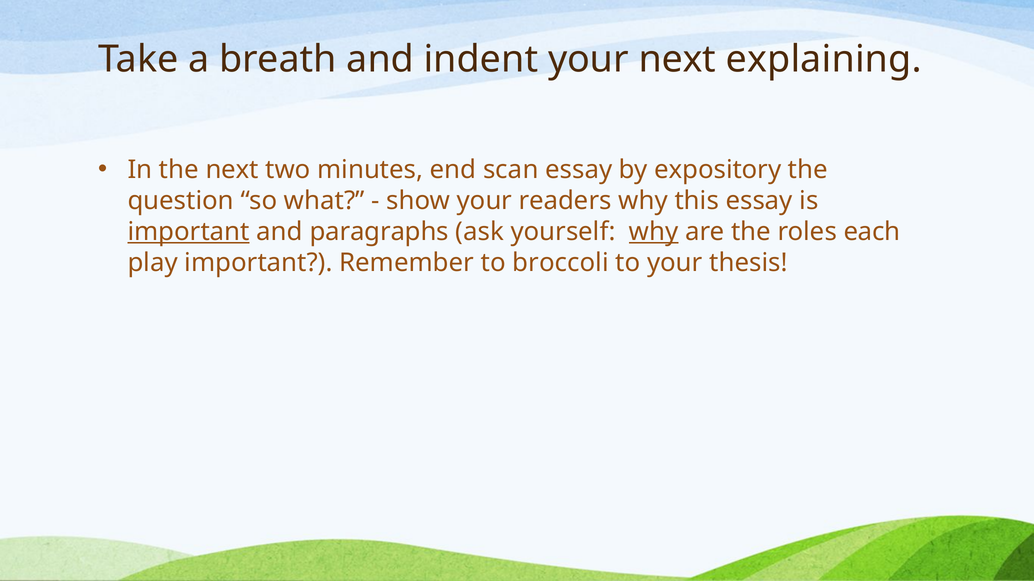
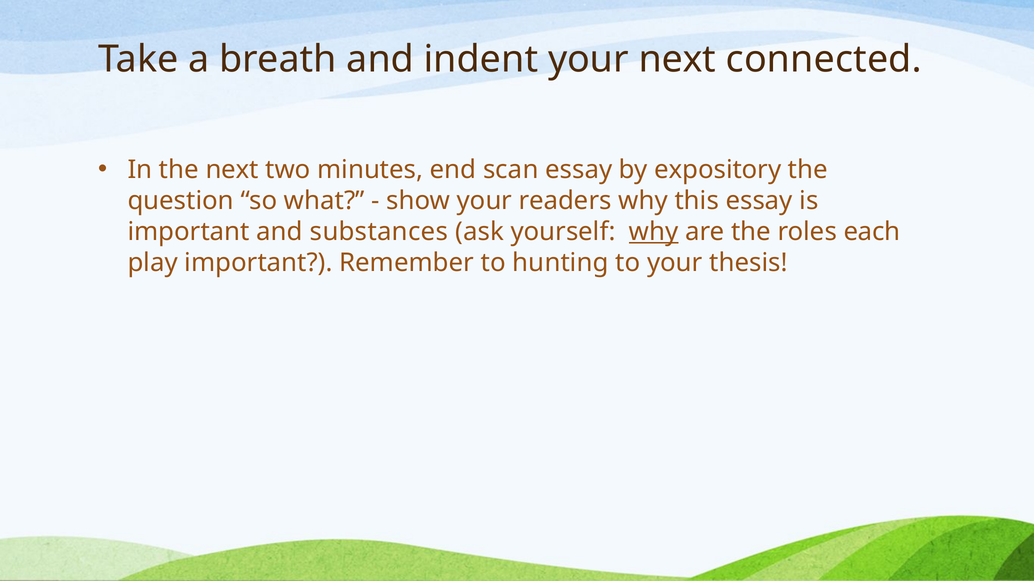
explaining: explaining -> connected
important at (189, 232) underline: present -> none
paragraphs: paragraphs -> substances
broccoli: broccoli -> hunting
